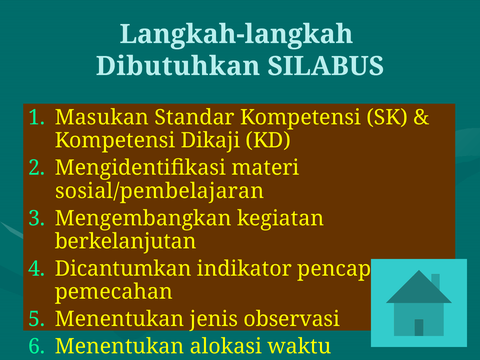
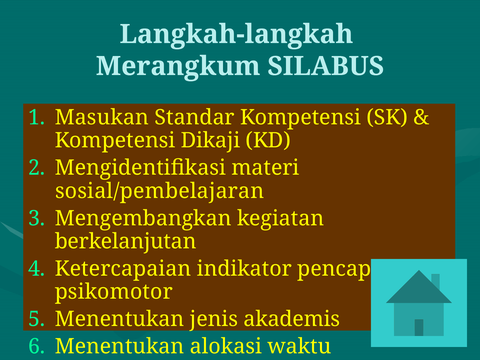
Dibutuhkan: Dibutuhkan -> Merangkum
Dicantumkan: Dicantumkan -> Ketercapaian
pemecahan: pemecahan -> psikomotor
observasi: observasi -> akademis
